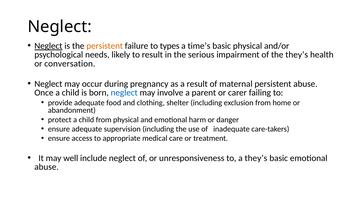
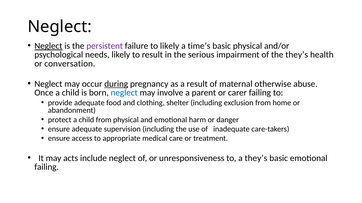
persistent at (105, 46) colour: orange -> purple
to types: types -> likely
during underline: none -> present
maternal persistent: persistent -> otherwise
well: well -> acts
abuse at (47, 167): abuse -> failing
